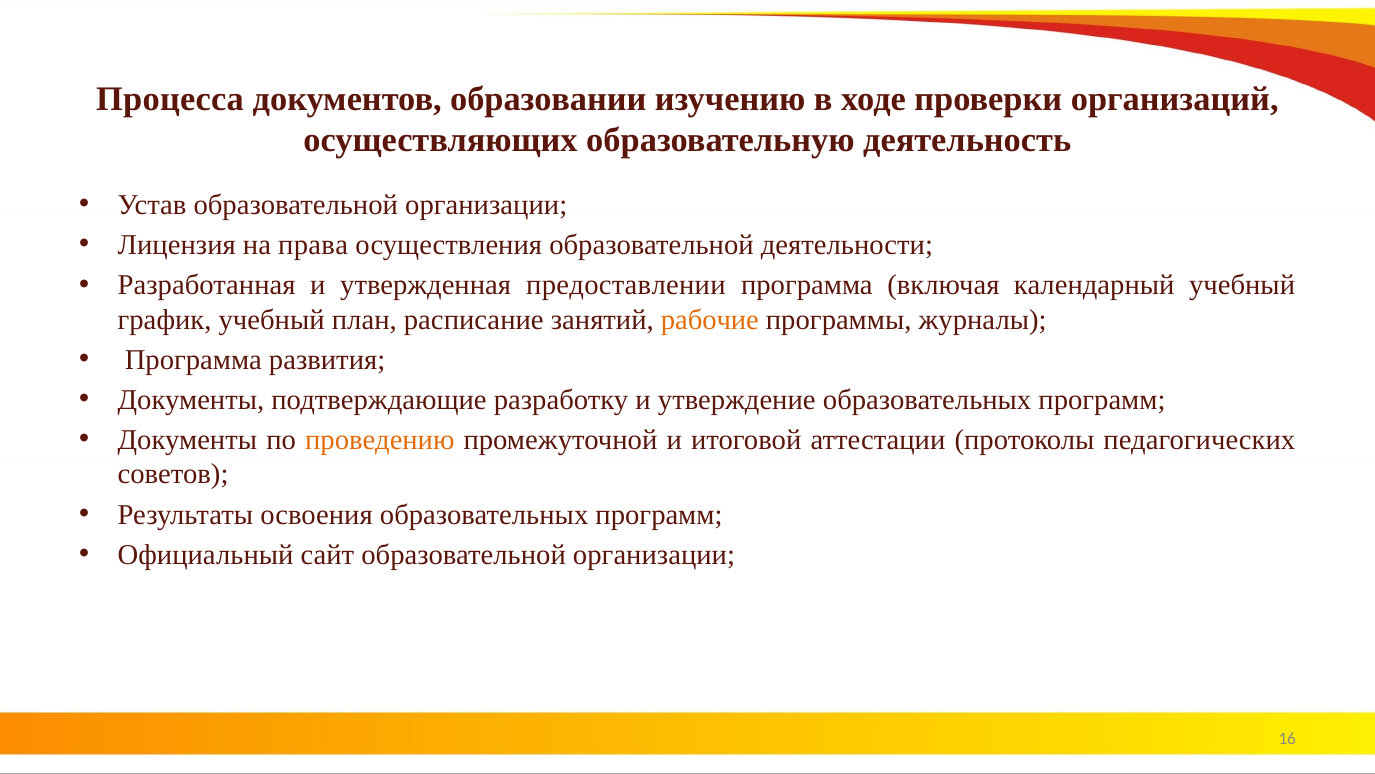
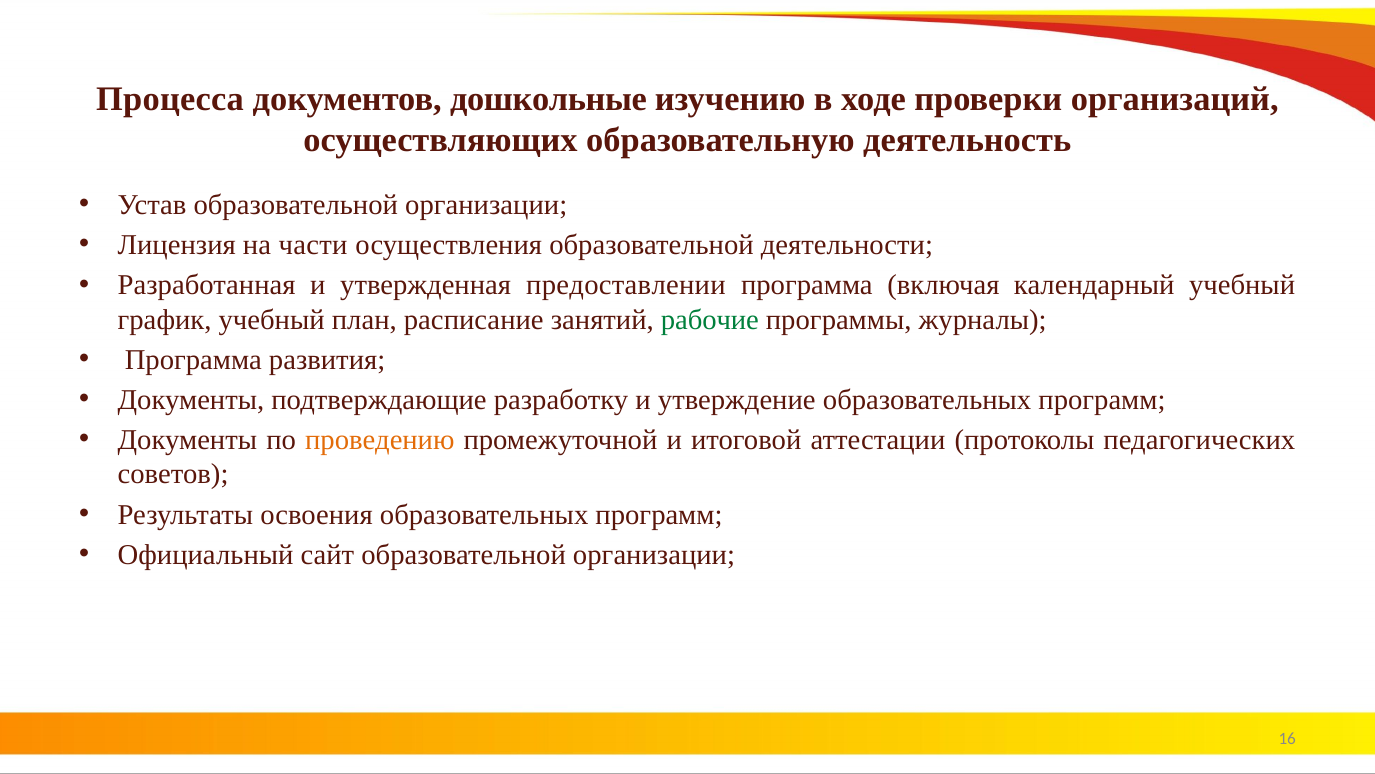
образовании: образовании -> дошкольные
права: права -> части
рабочие colour: orange -> green
